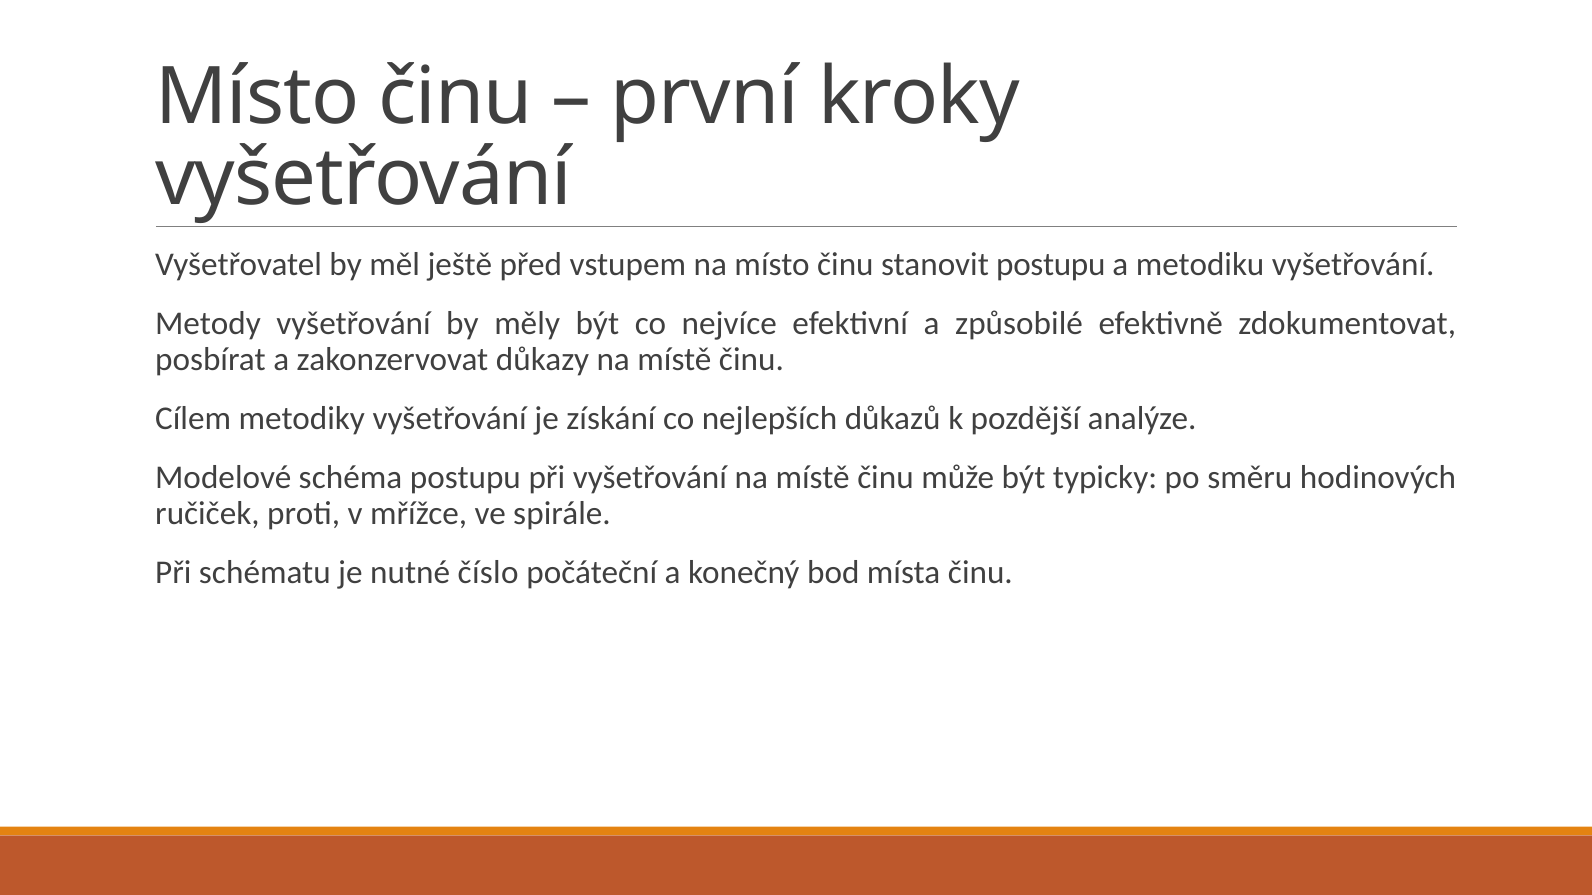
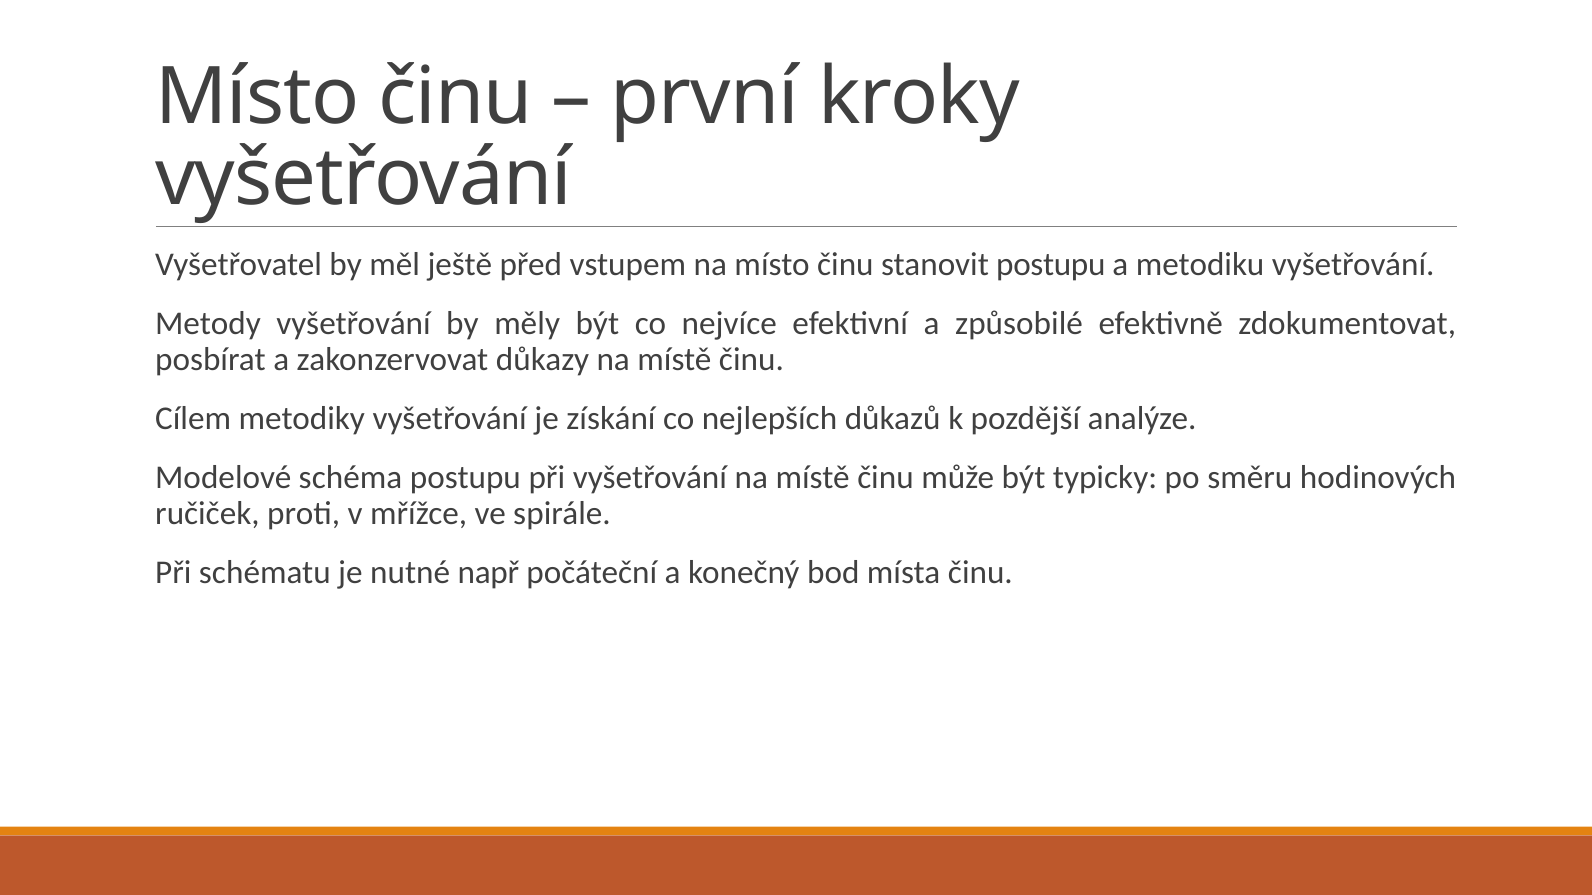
číslo: číslo -> např
